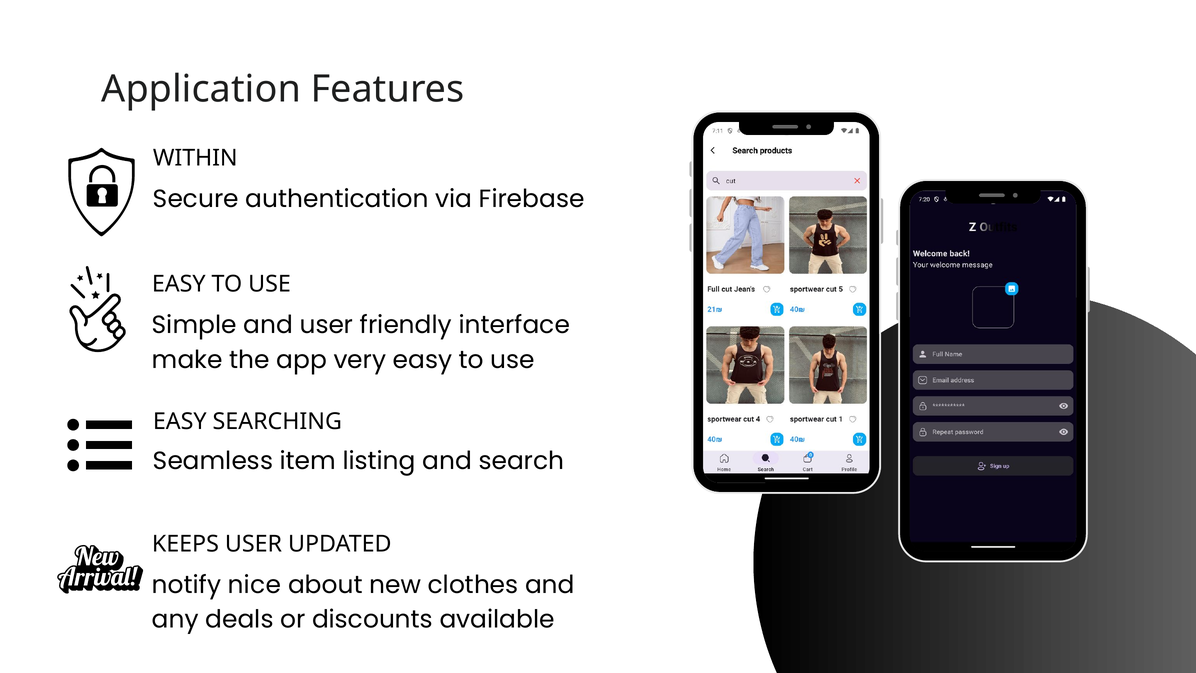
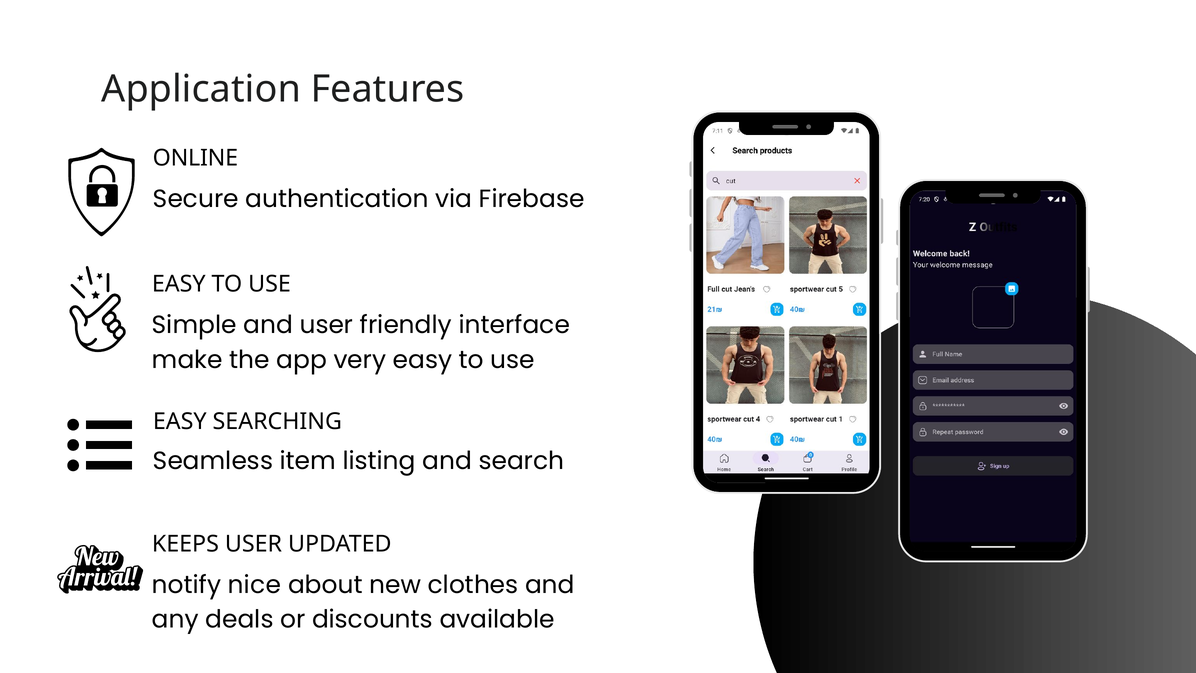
WITHIN: WITHIN -> ONLINE
